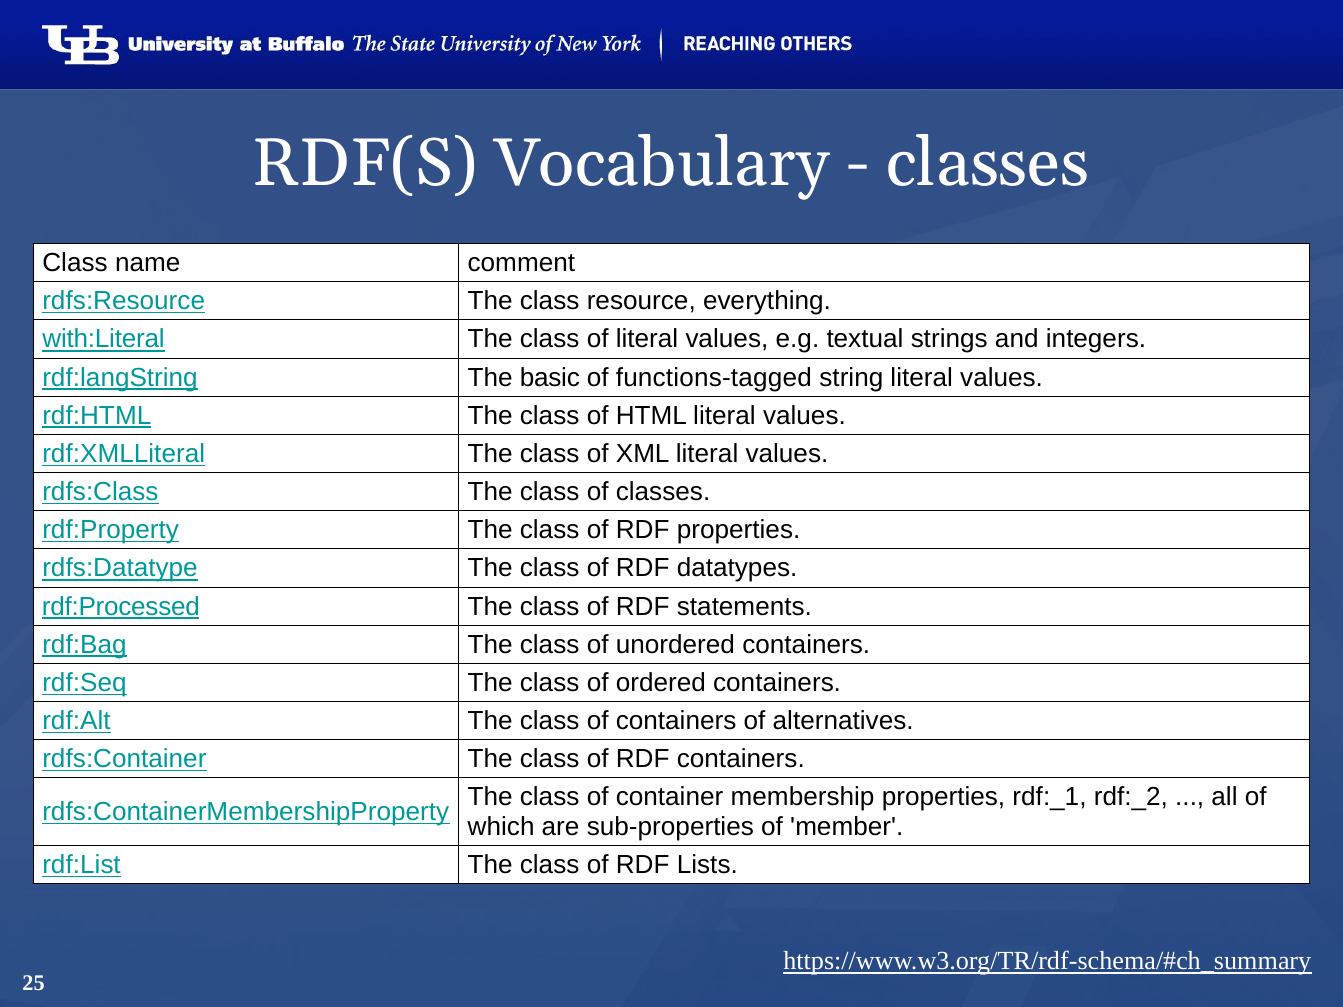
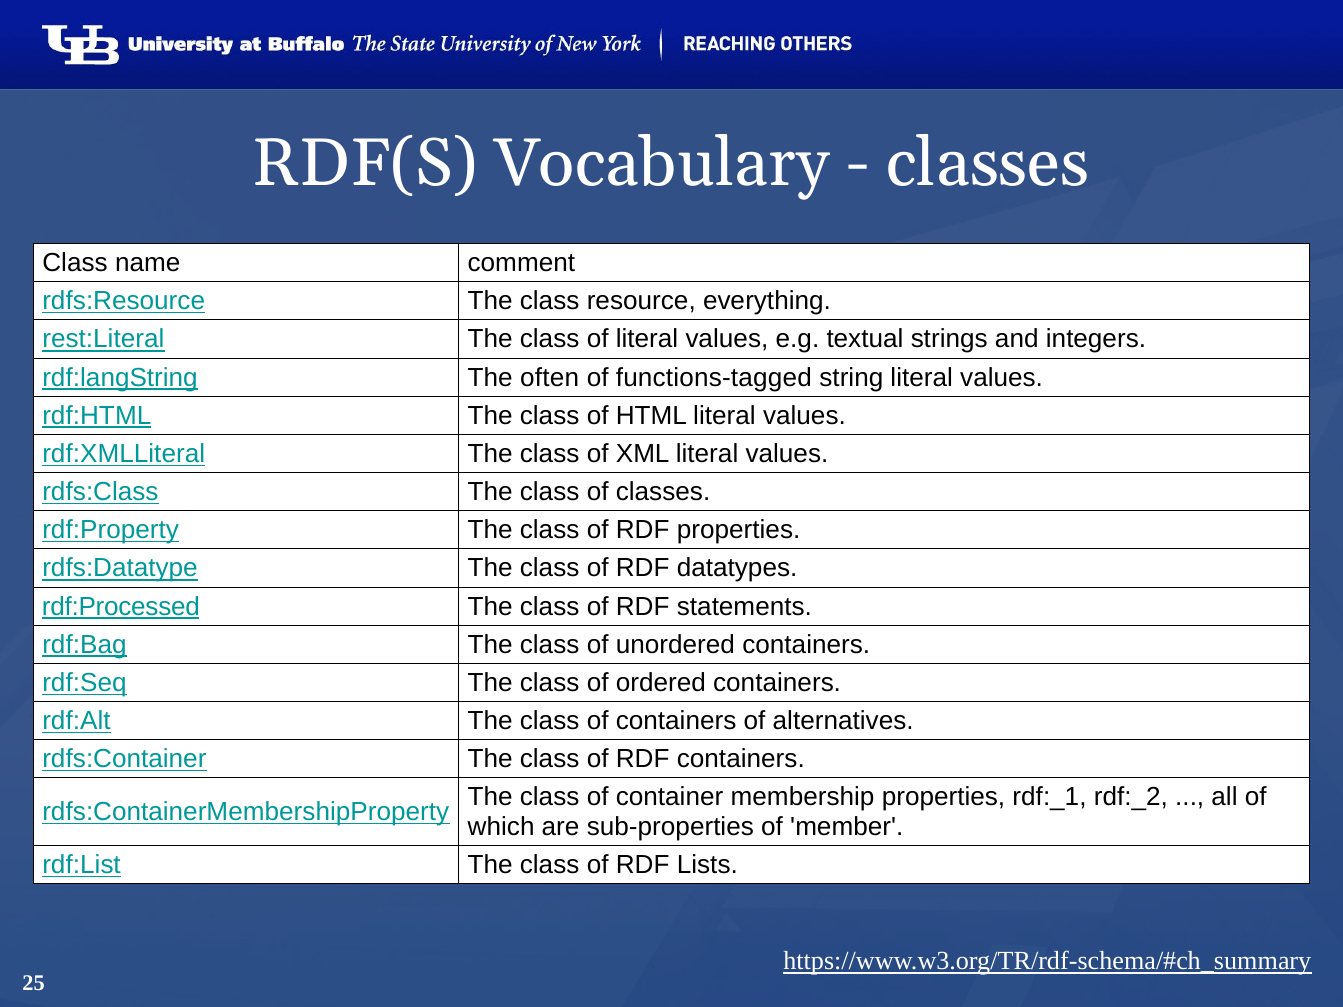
with:Literal: with:Literal -> rest:Literal
basic: basic -> often
